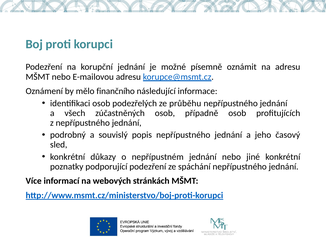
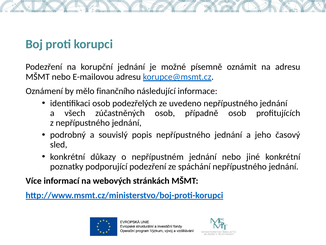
průběhu: průběhu -> uvedeno
